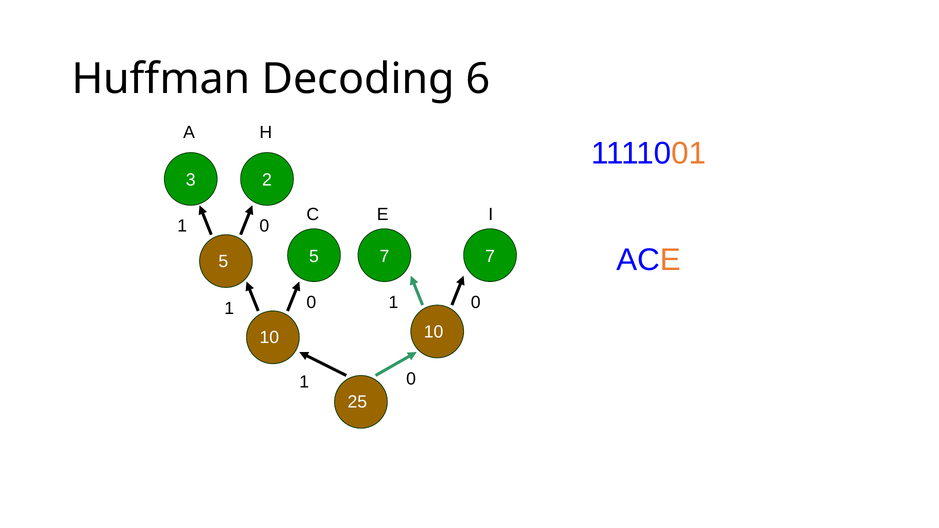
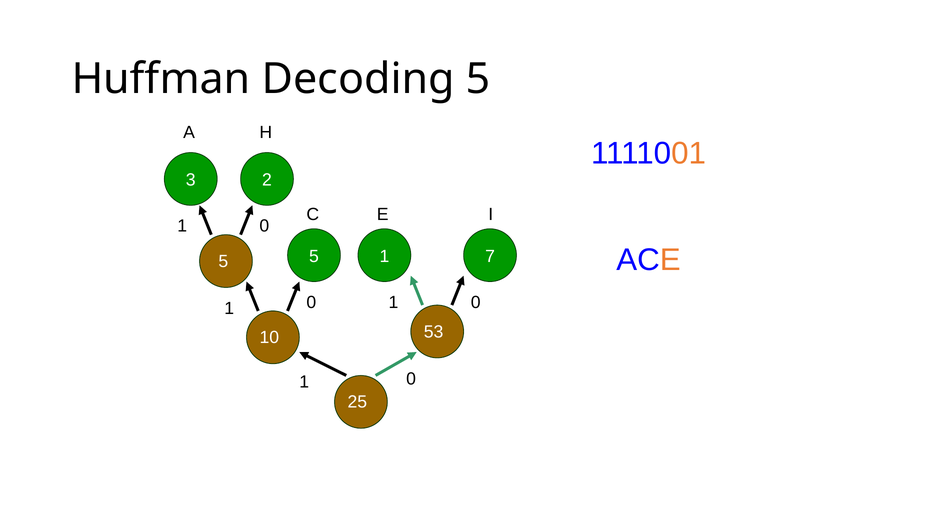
Decoding 6: 6 -> 5
5 7: 7 -> 1
10 10: 10 -> 53
